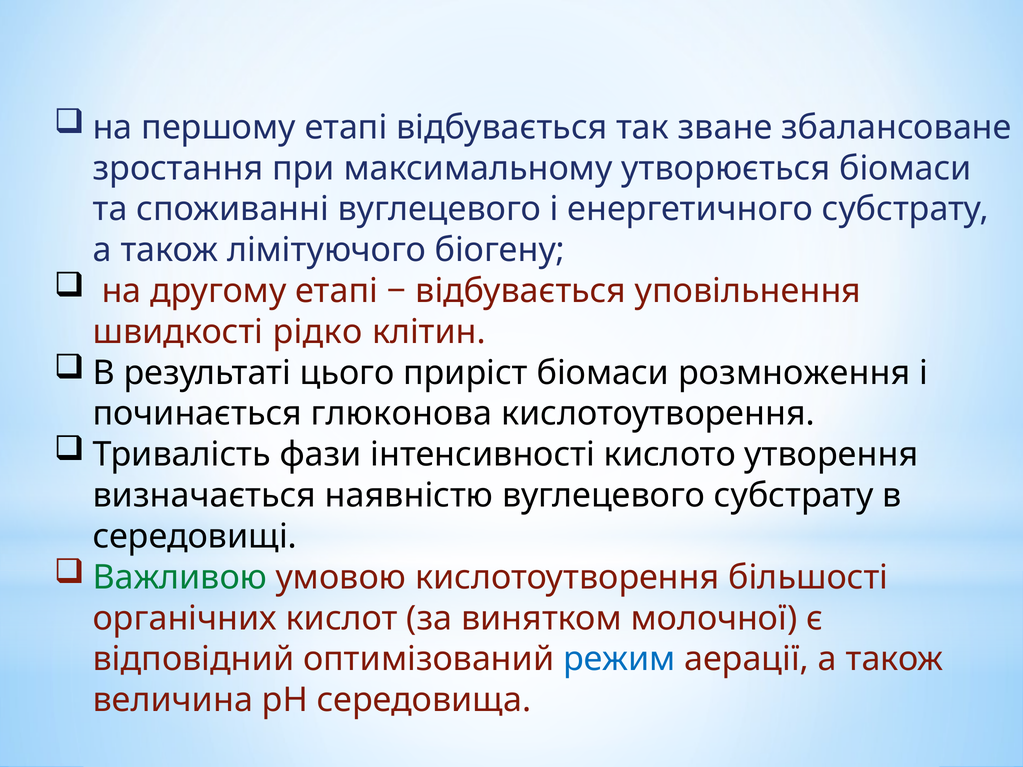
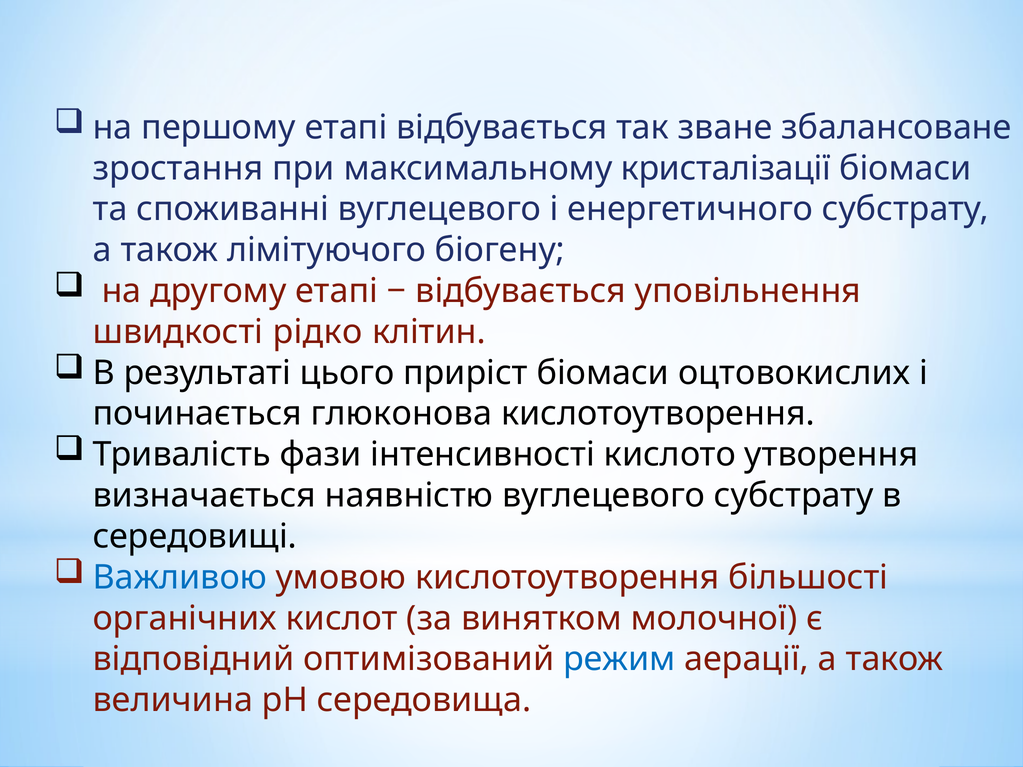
утворюється: утворюється -> кристалізації
розмноження: розмноження -> оцтовокислих
Важливою colour: green -> blue
